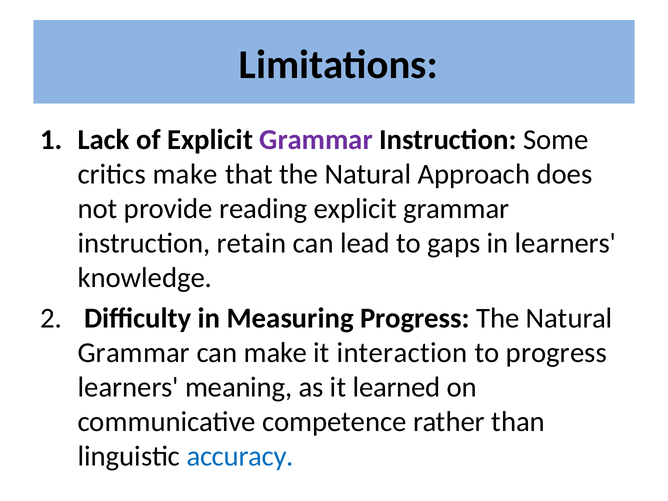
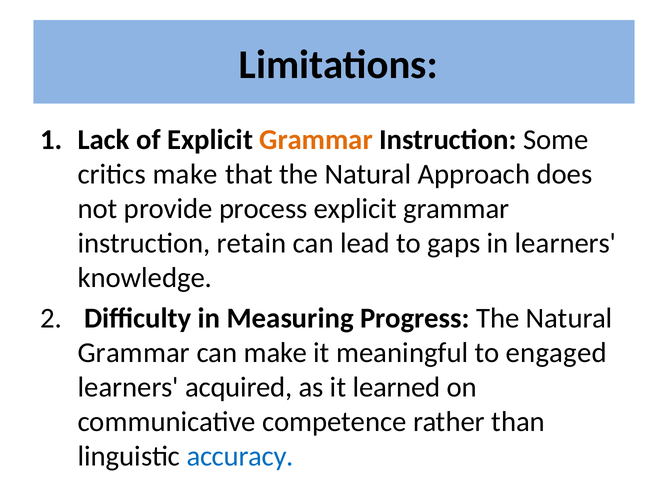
Grammar at (316, 140) colour: purple -> orange
reading: reading -> process
interaction: interaction -> meaningful
to progress: progress -> engaged
meaning: meaning -> acquired
